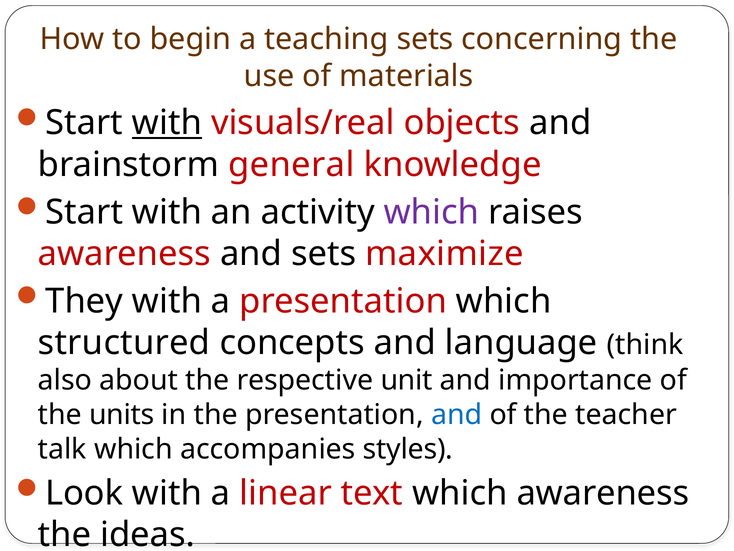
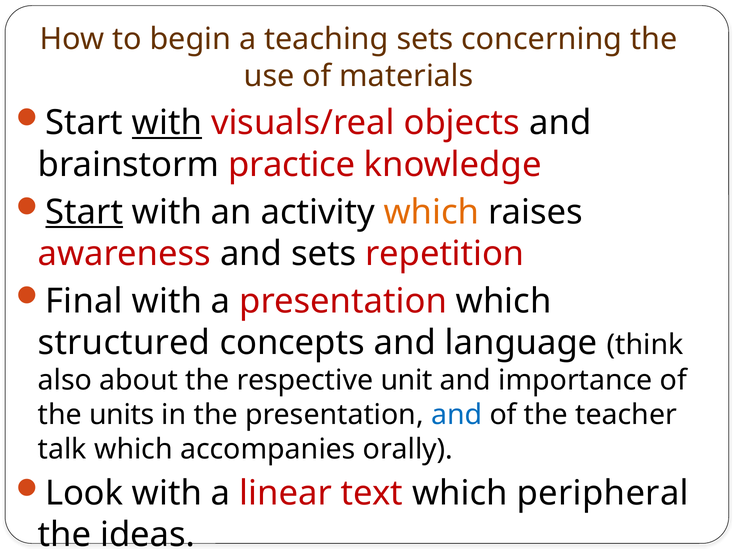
general: general -> practice
Start at (84, 212) underline: none -> present
which at (432, 212) colour: purple -> orange
maximize: maximize -> repetition
They: They -> Final
styles: styles -> orally
which awareness: awareness -> peripheral
